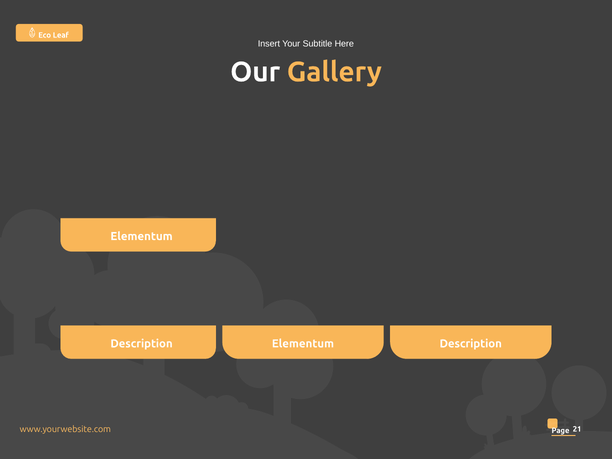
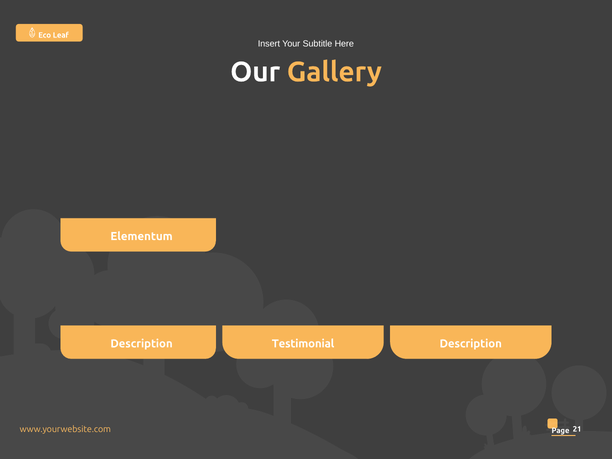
Elementum at (303, 344): Elementum -> Testimonial
